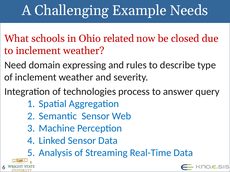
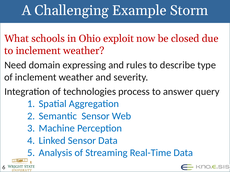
Needs: Needs -> Storm
related: related -> exploit
